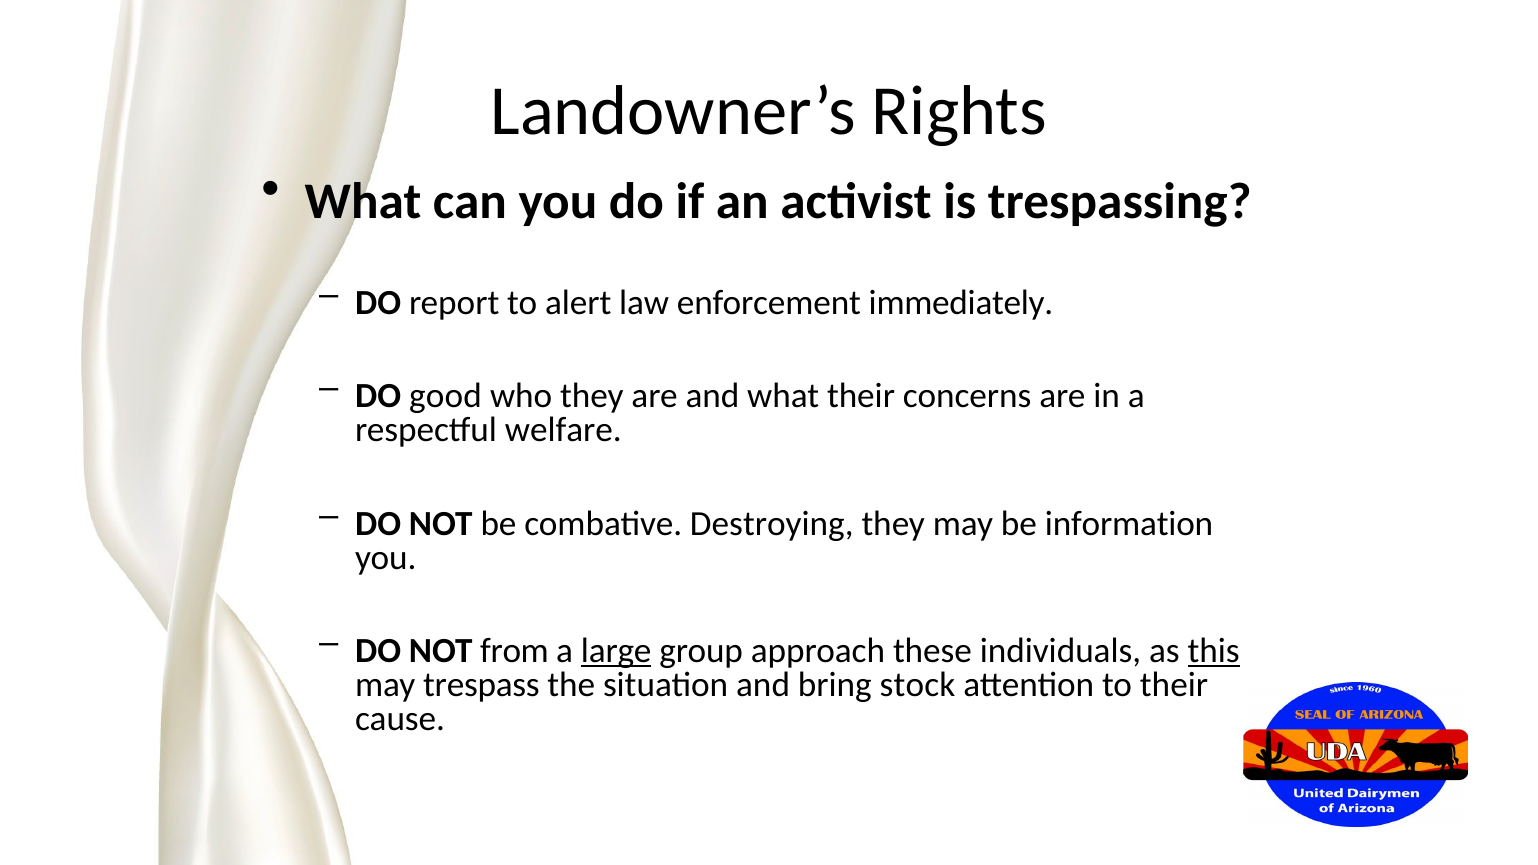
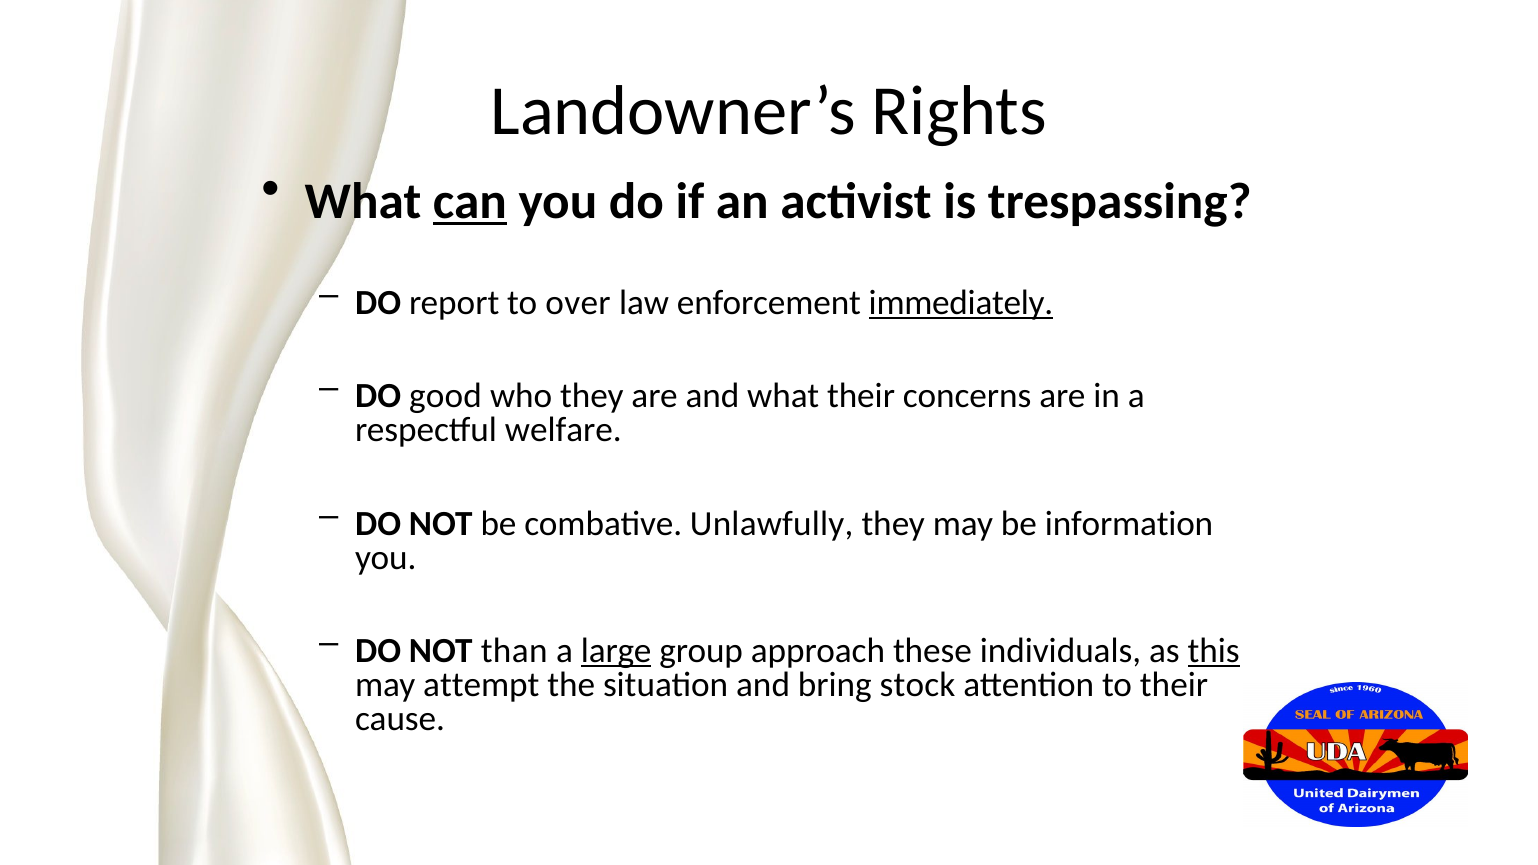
can underline: none -> present
alert: alert -> over
immediately underline: none -> present
Destroying: Destroying -> Unlawfully
from: from -> than
trespass: trespass -> attempt
